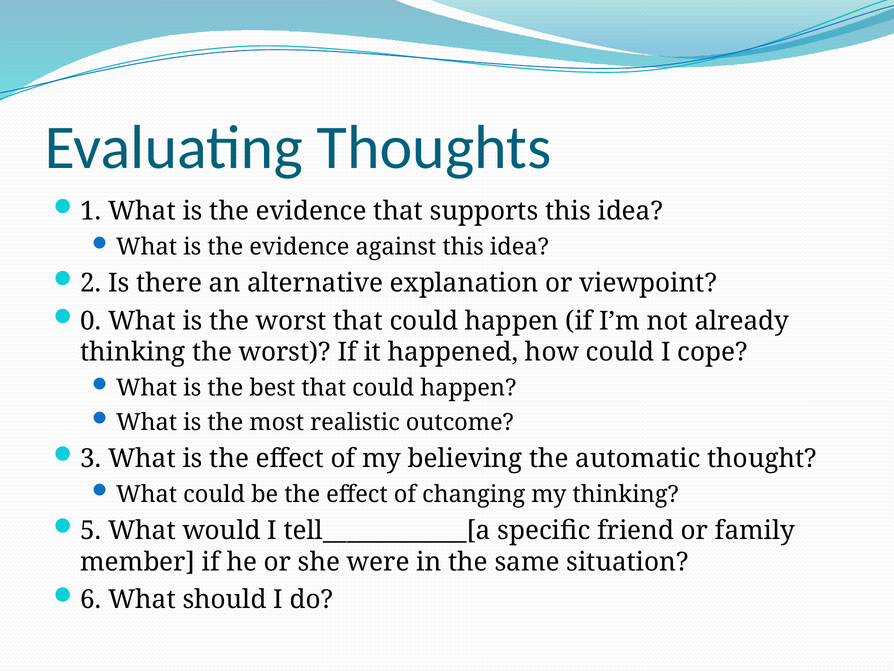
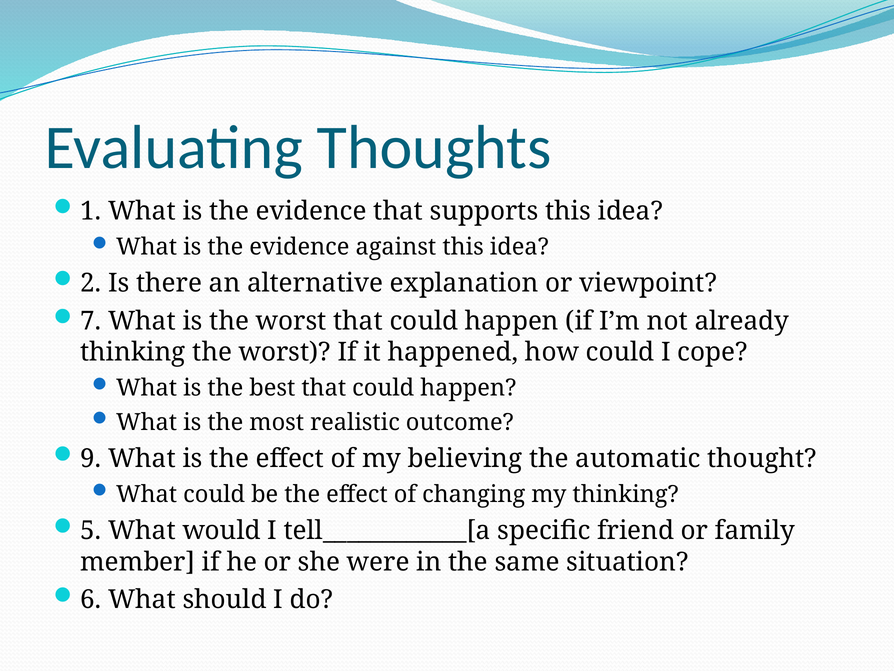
0: 0 -> 7
3: 3 -> 9
